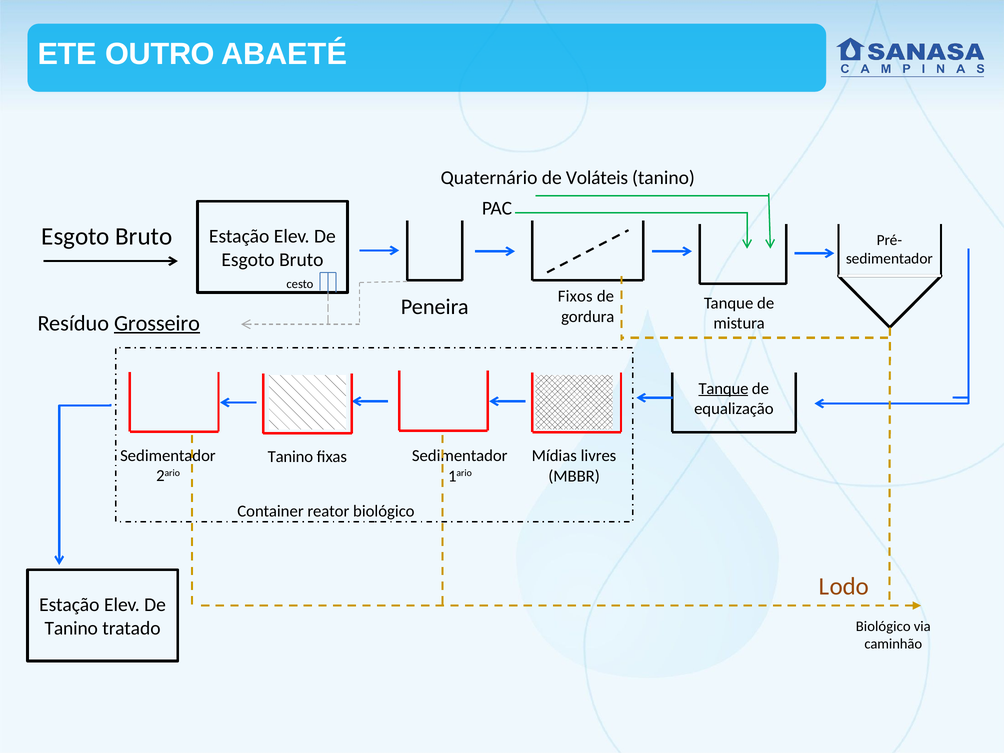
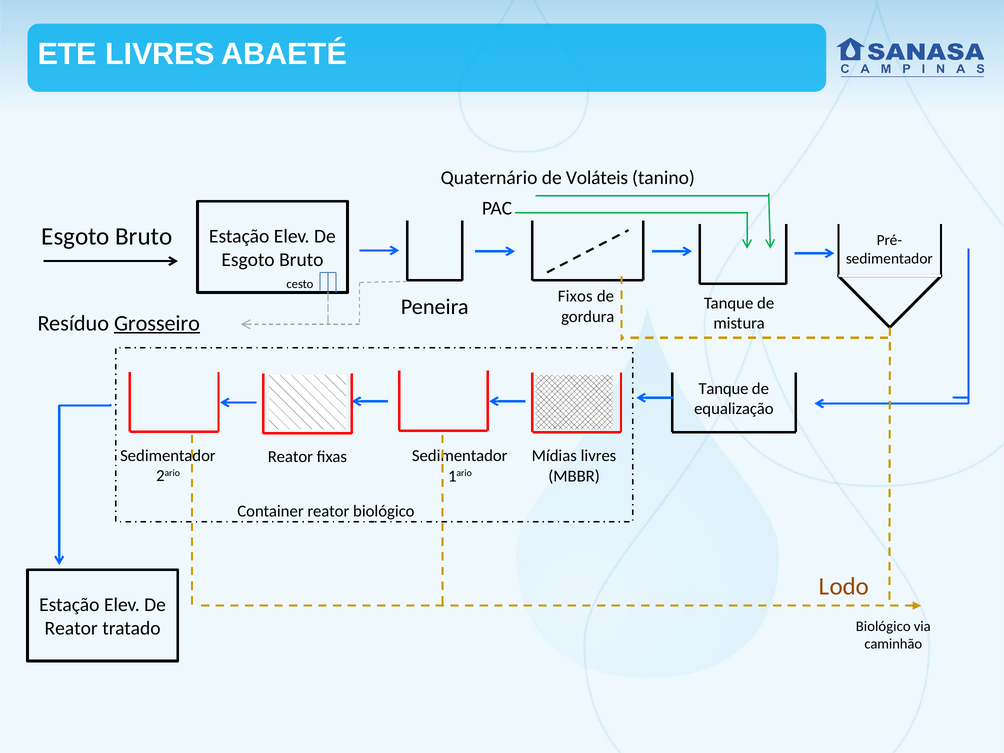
ETE OUTRO: OUTRO -> LIVRES
Tanque at (724, 388) underline: present -> none
Tanino at (290, 457): Tanino -> Reator
Tanino at (71, 628): Tanino -> Reator
